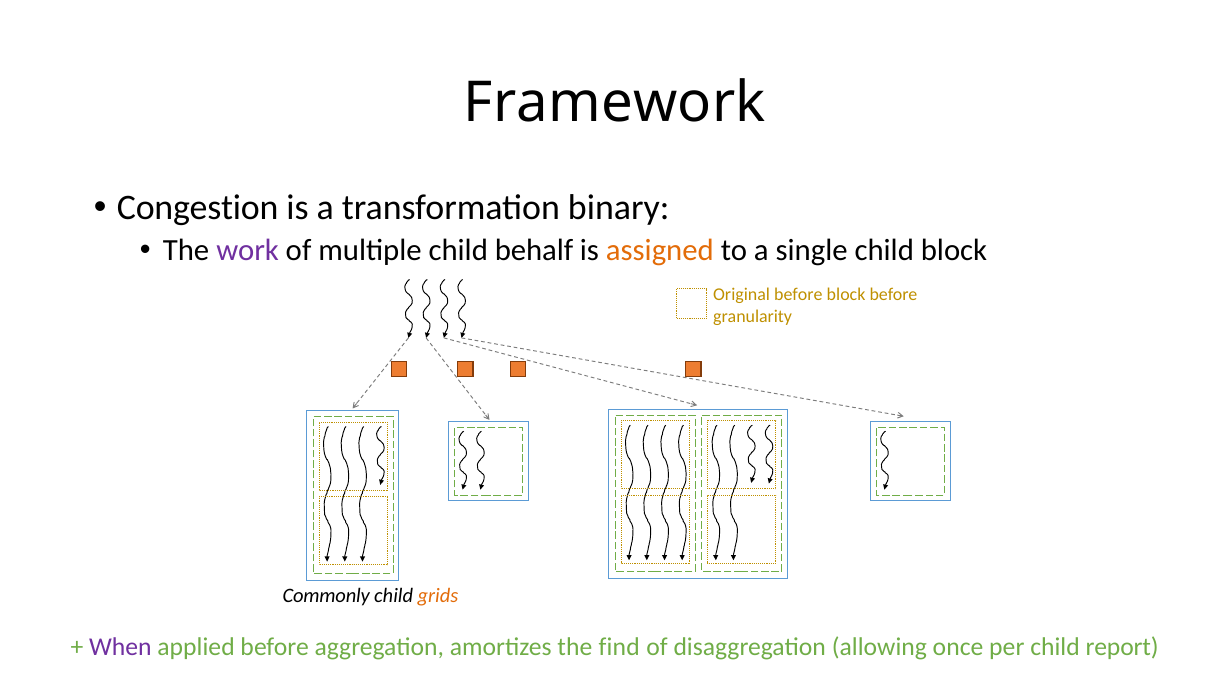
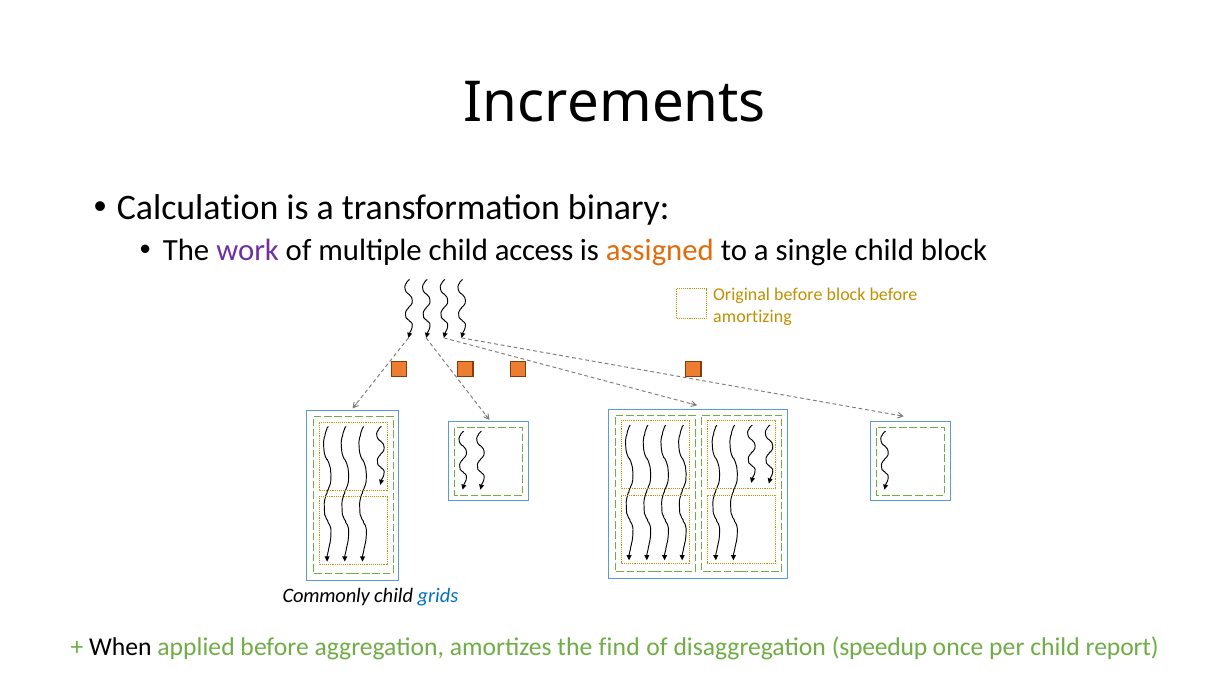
Framework: Framework -> Increments
Congestion: Congestion -> Calculation
behalf: behalf -> access
granularity: granularity -> amortizing
grids colour: orange -> blue
When colour: purple -> black
allowing: allowing -> speedup
